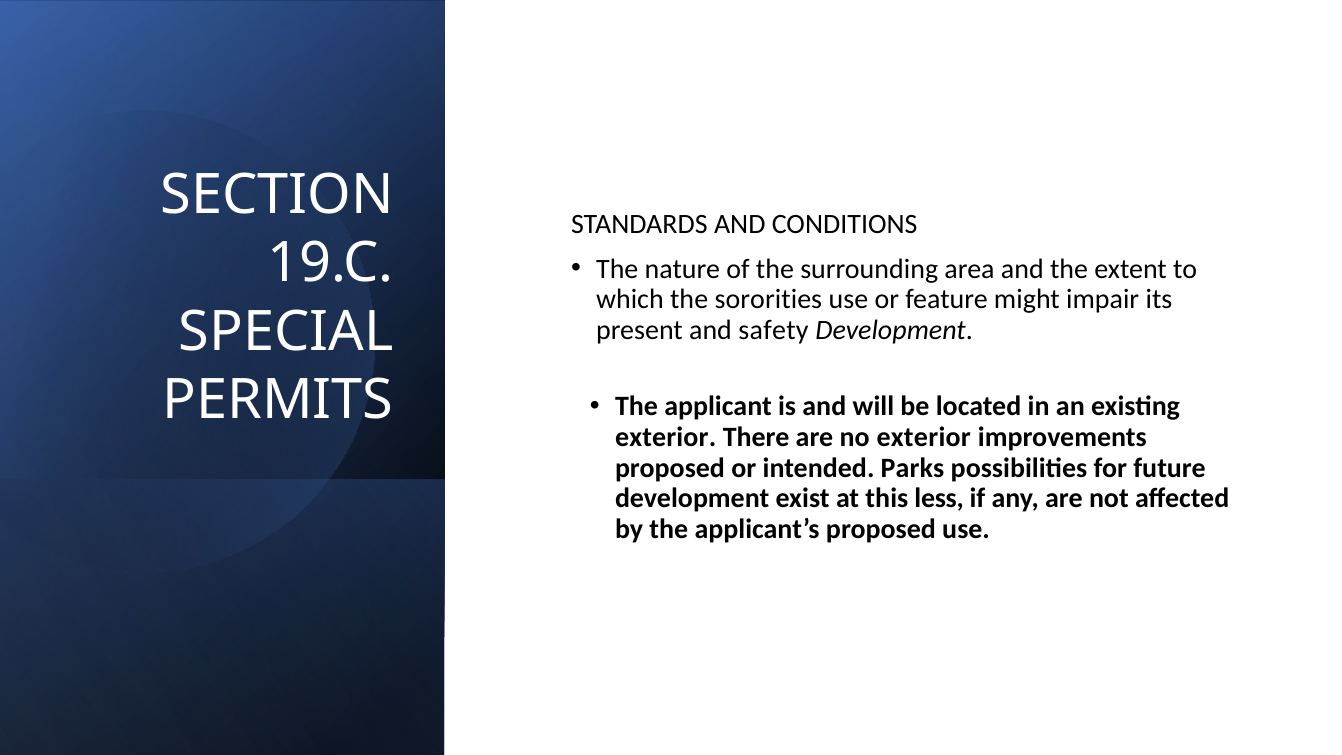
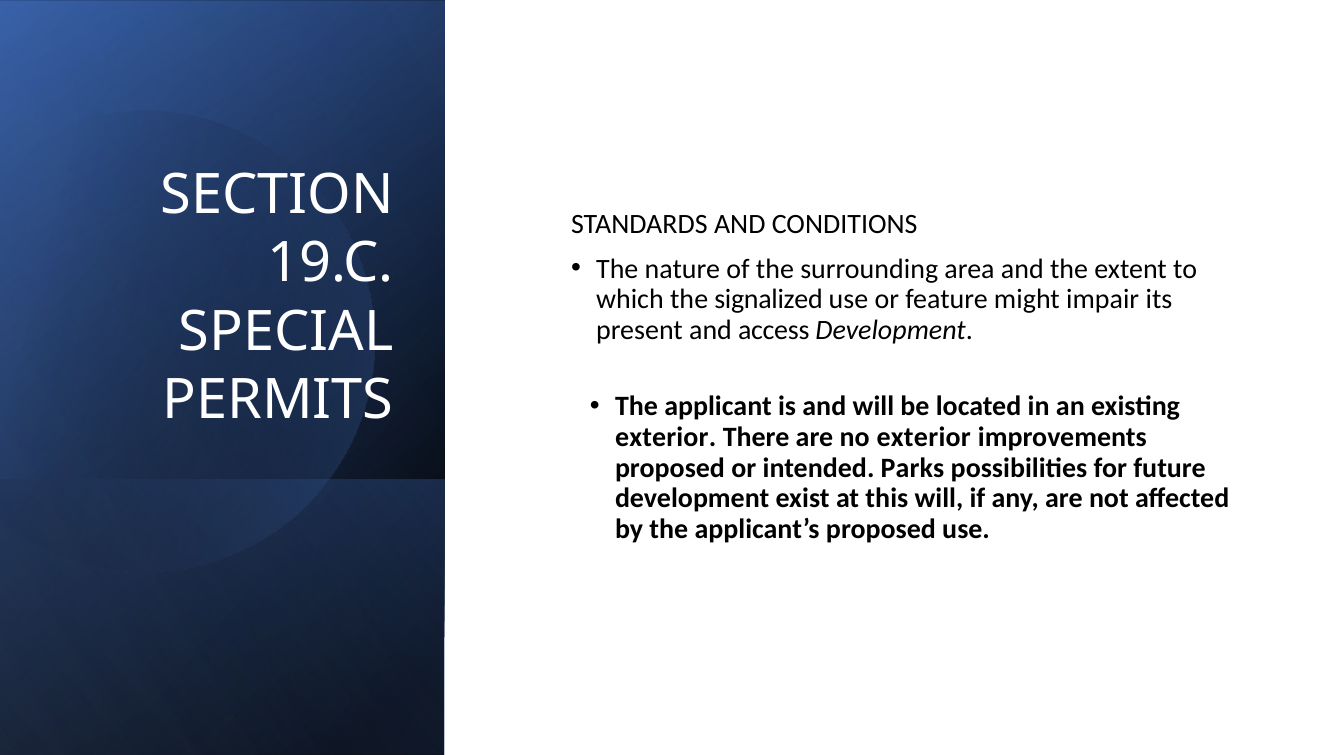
sororities: sororities -> signalized
safety: safety -> access
this less: less -> will
